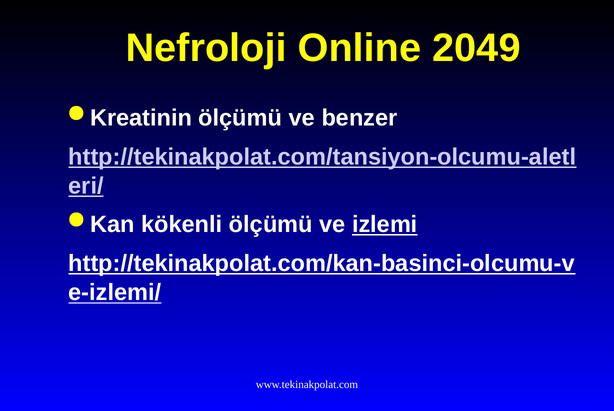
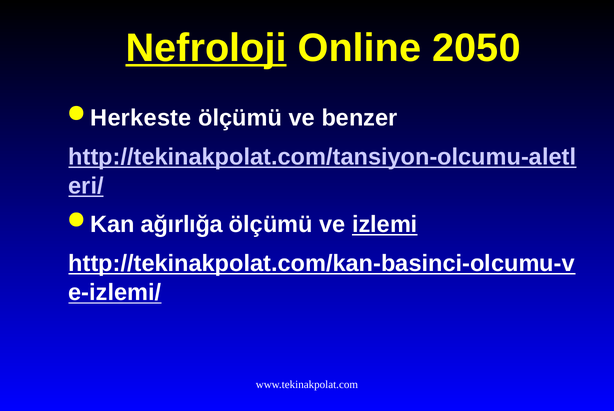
Nefroloji underline: none -> present
2049: 2049 -> 2050
Kreatinin: Kreatinin -> Herkeste
kökenli: kökenli -> ağırlığa
